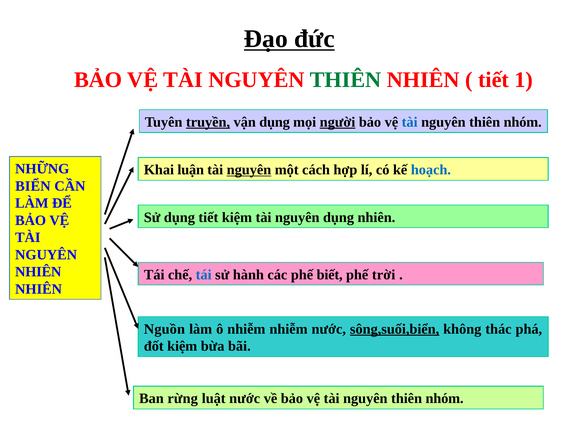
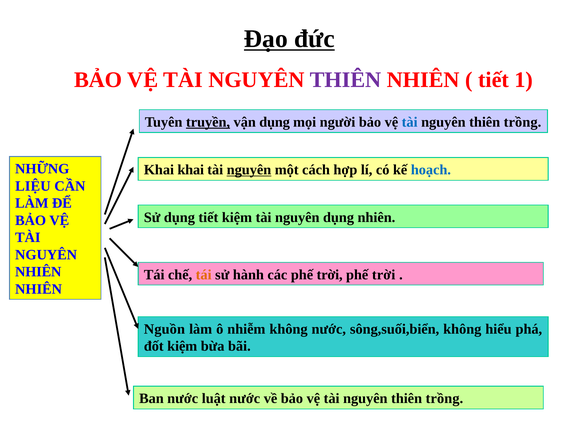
THIÊN at (346, 80) colour: green -> purple
người underline: present -> none
nhóm at (523, 122): nhóm -> trồng
Khai luận: luận -> khai
BIỂN: BIỂN -> LIỆU
tái at (204, 275) colour: blue -> orange
các phế biết: biết -> trời
nhiễm nhiễm: nhiễm -> không
sông,suối,biển underline: present -> none
thác: thác -> hiểu
Ban rừng: rừng -> nước
nhóm at (445, 399): nhóm -> trồng
